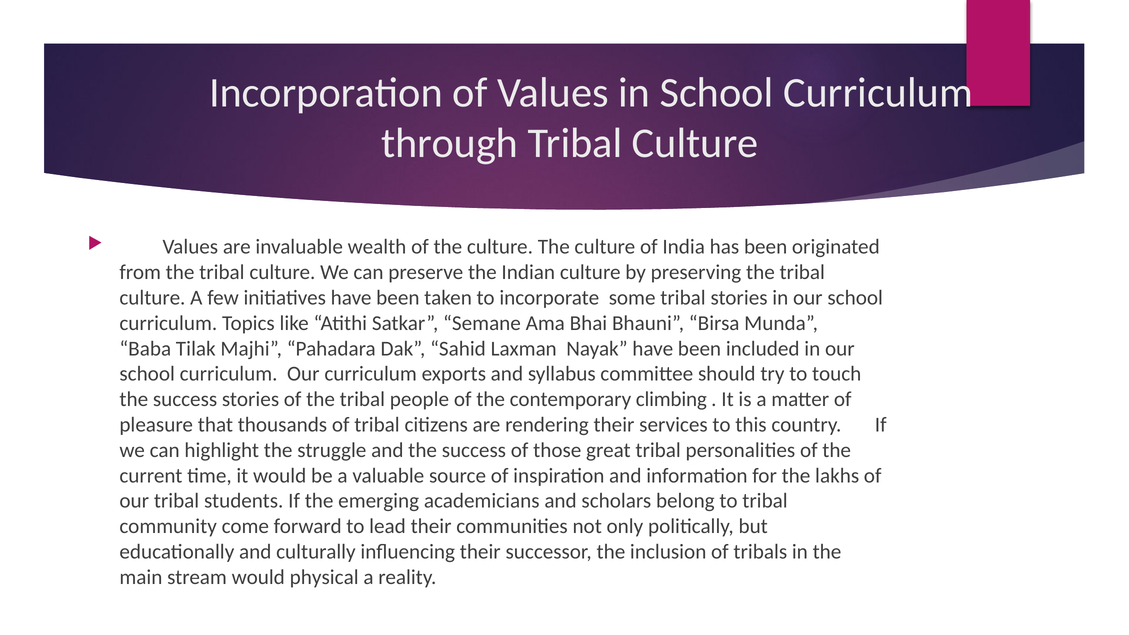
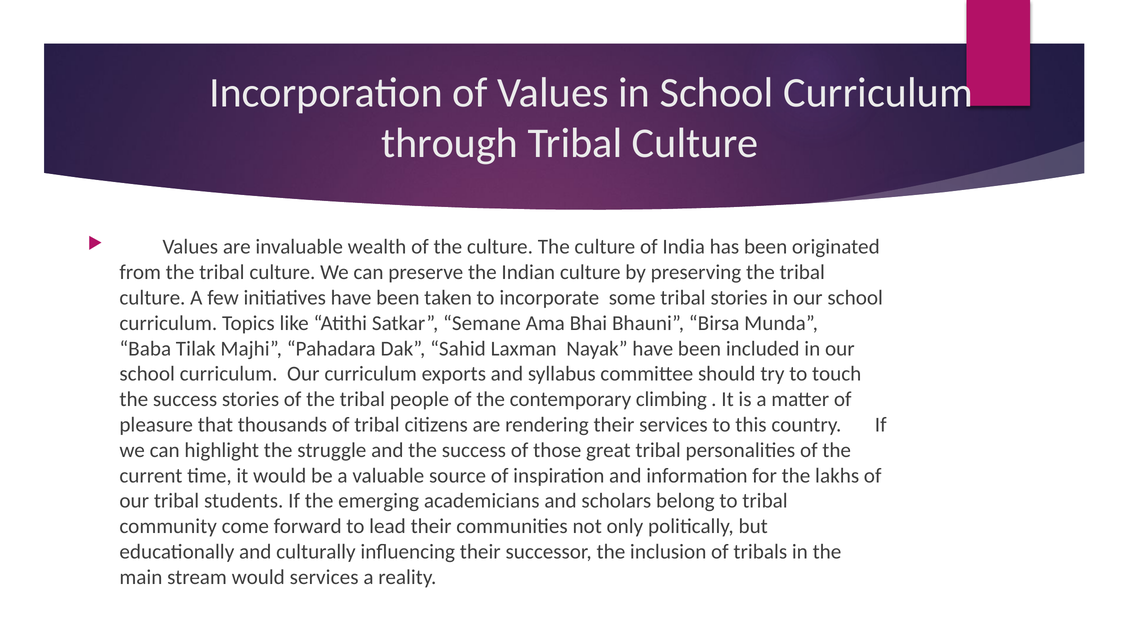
would physical: physical -> services
